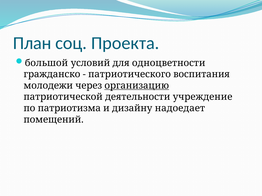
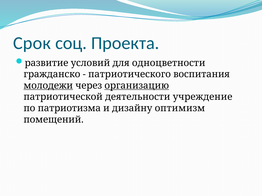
План: План -> Срок
большой: большой -> развитие
молодежи underline: none -> present
надоедает: надоедает -> оптимизм
